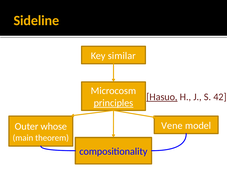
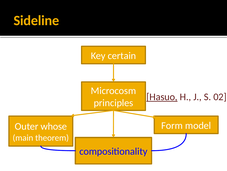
similar: similar -> certain
42: 42 -> 02
principles underline: present -> none
Vene: Vene -> Form
